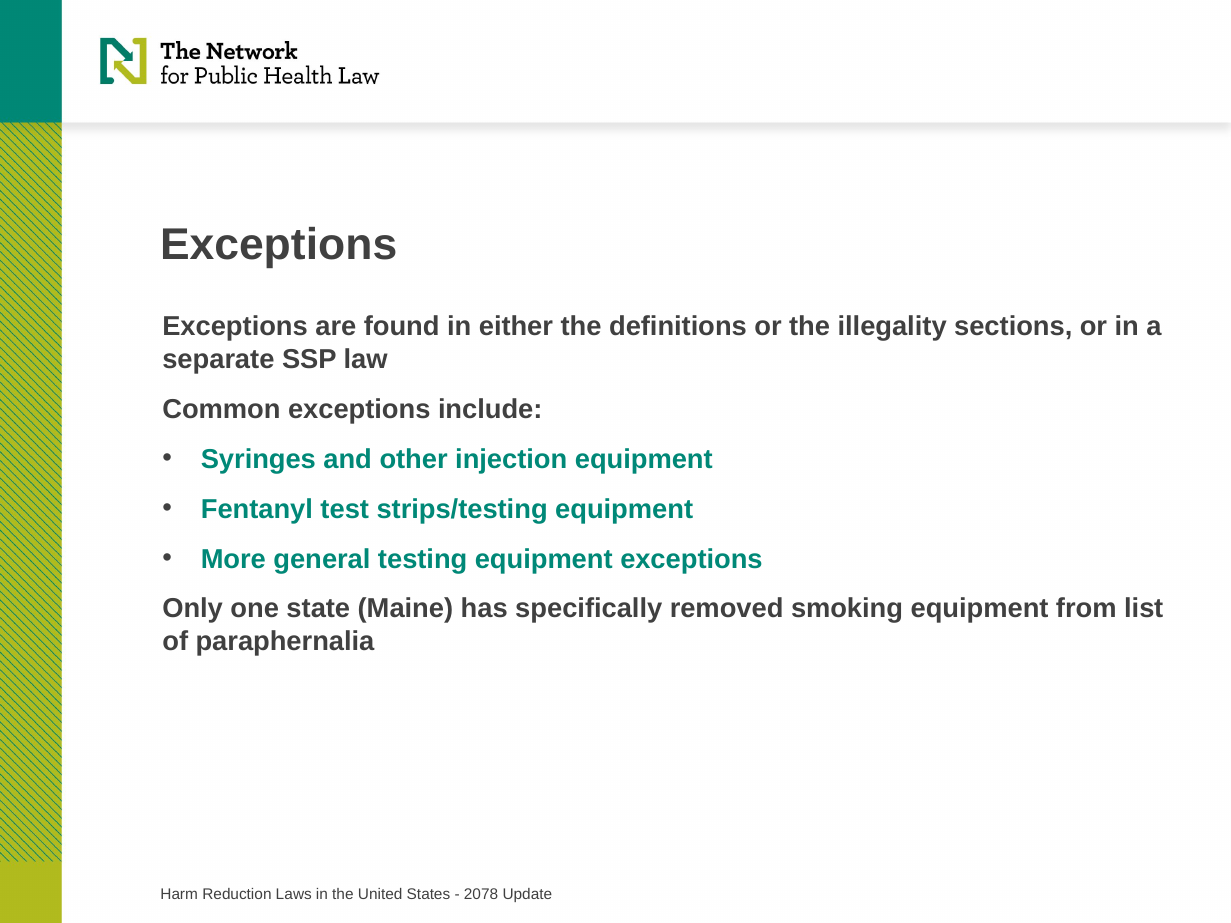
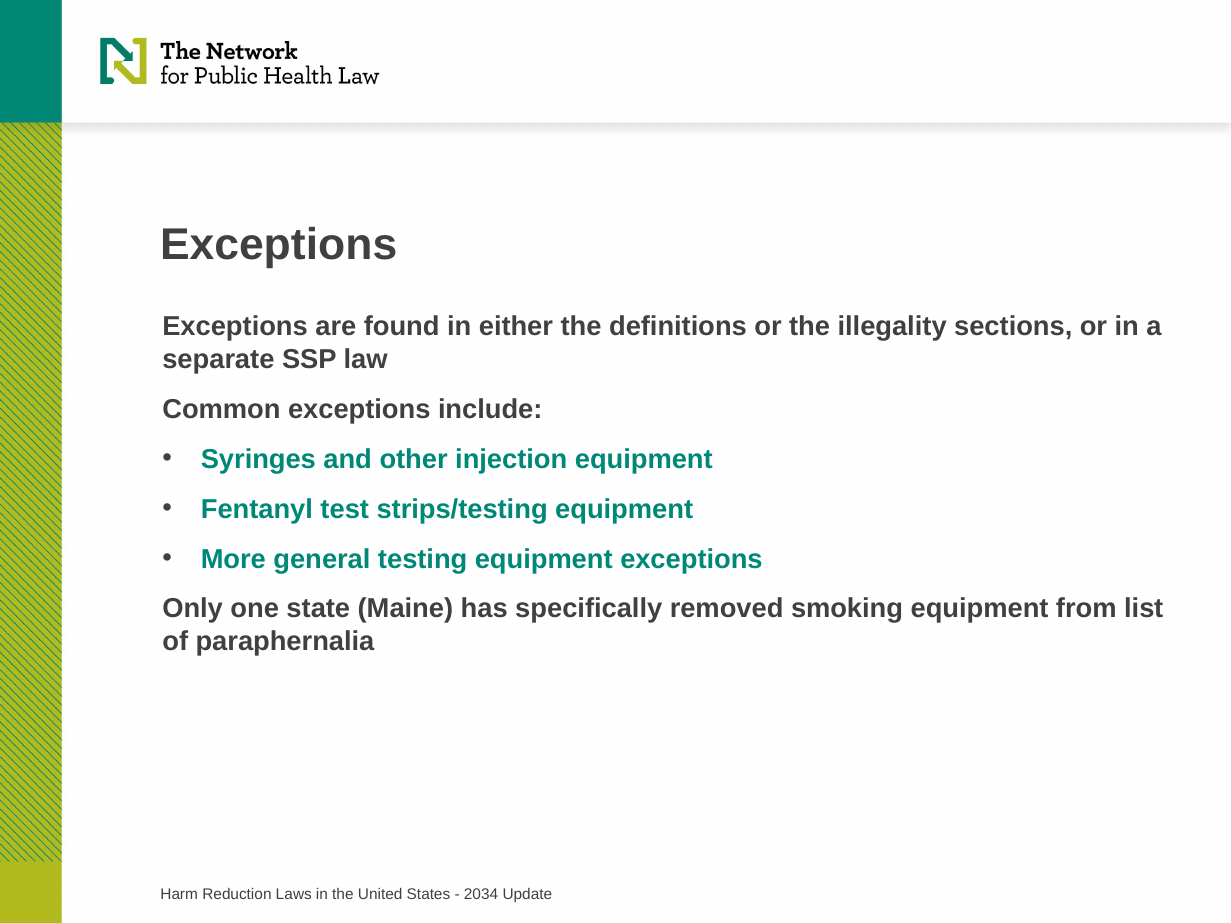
2078: 2078 -> 2034
